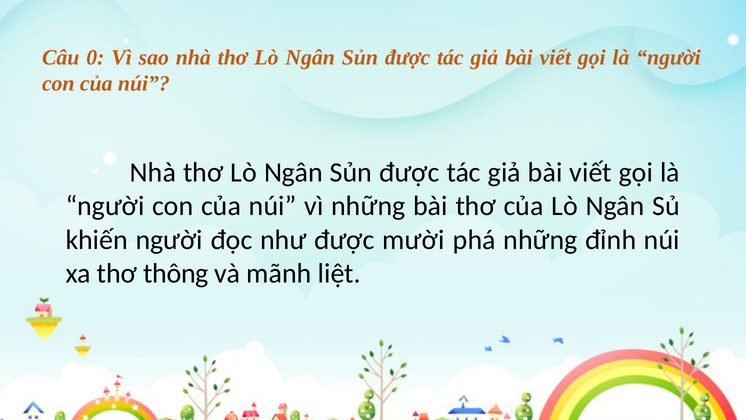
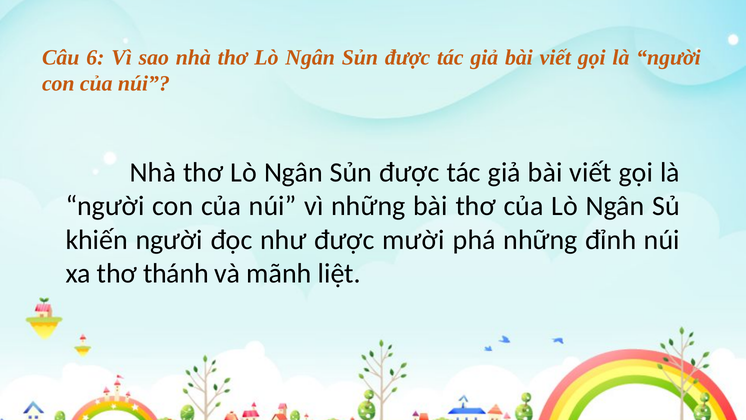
0: 0 -> 6
thông: thông -> thánh
